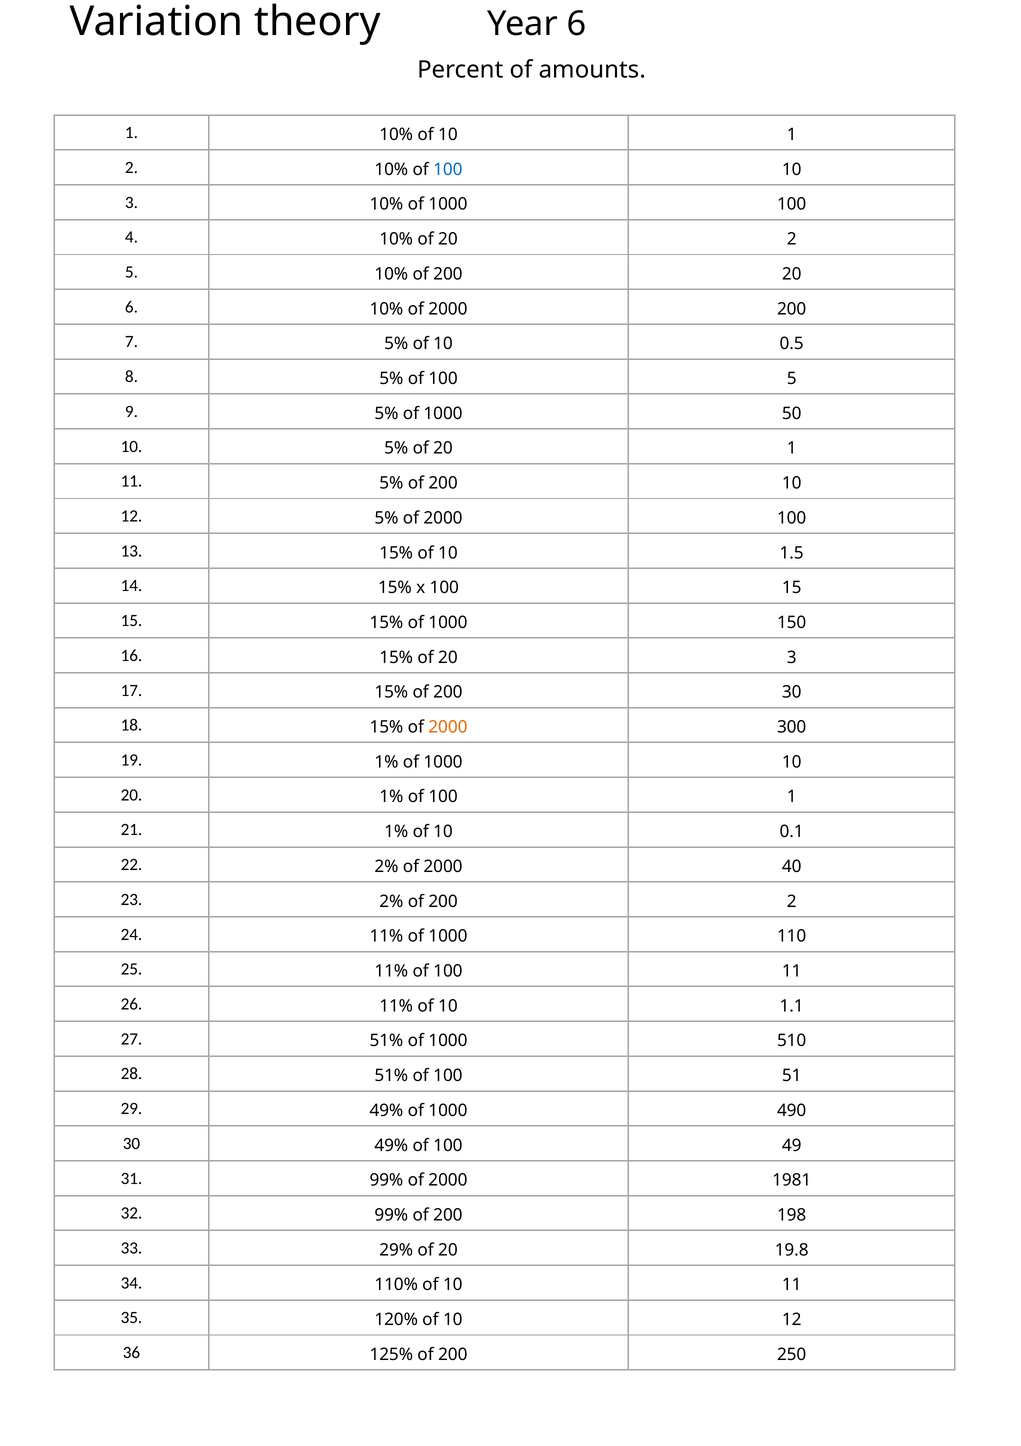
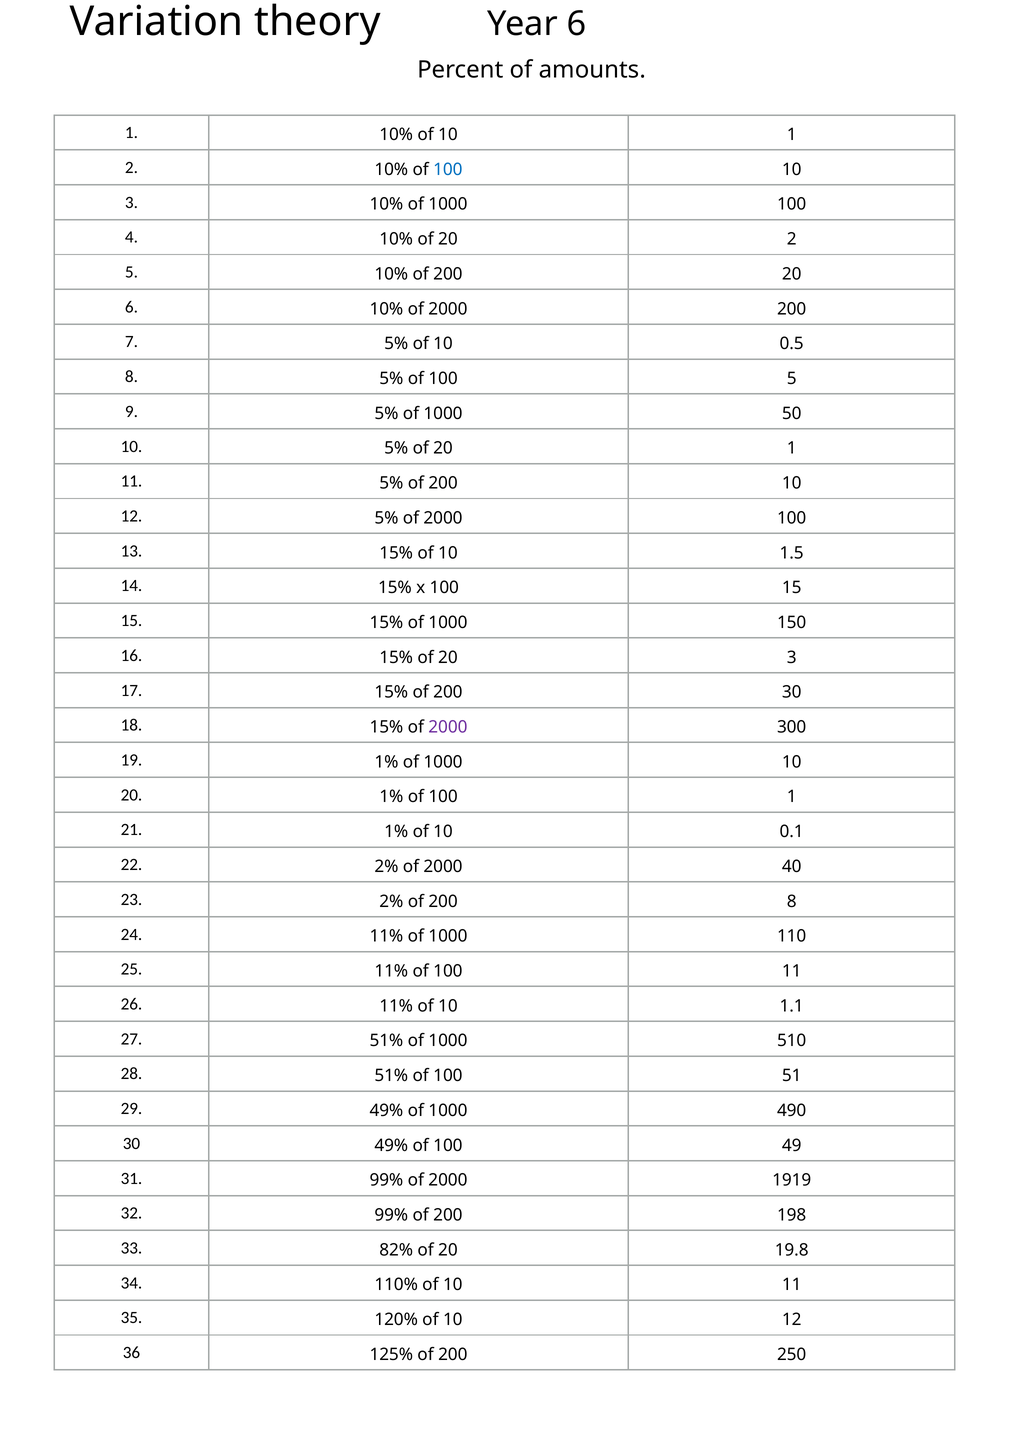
2000 at (448, 727) colour: orange -> purple
200 2: 2 -> 8
1981: 1981 -> 1919
29%: 29% -> 82%
